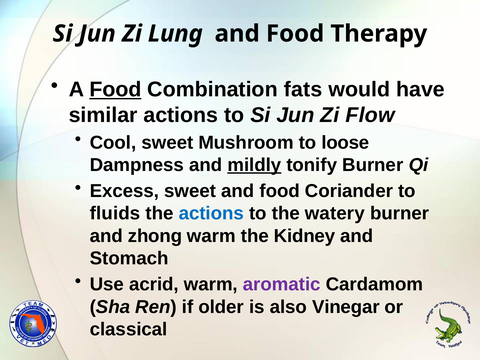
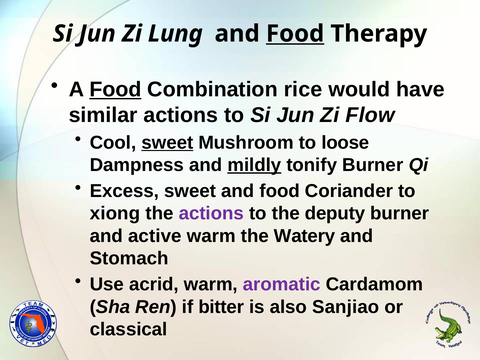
Food at (295, 34) underline: none -> present
fats: fats -> rice
sweet at (167, 143) underline: none -> present
fluids: fluids -> xiong
actions at (211, 214) colour: blue -> purple
watery: watery -> deputy
zhong: zhong -> active
Kidney: Kidney -> Watery
older: older -> bitter
Vinegar: Vinegar -> Sanjiao
